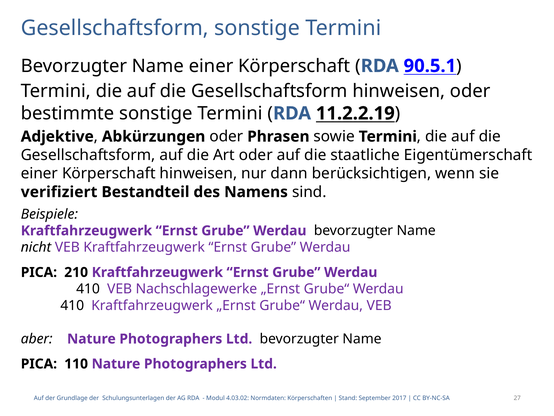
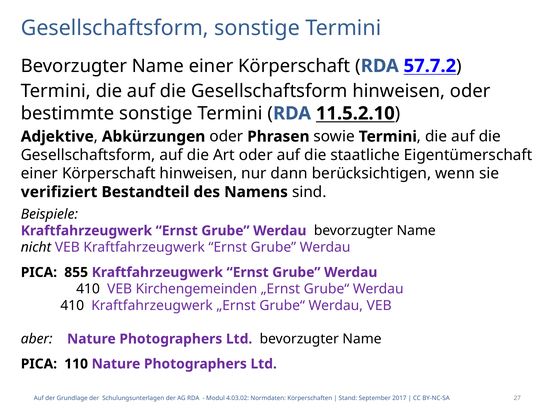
90.5.1: 90.5.1 -> 57.7.2
11.2.2.19: 11.2.2.19 -> 11.5.2.10
210: 210 -> 855
Nachschlagewerke: Nachschlagewerke -> Kirchengemeinden
